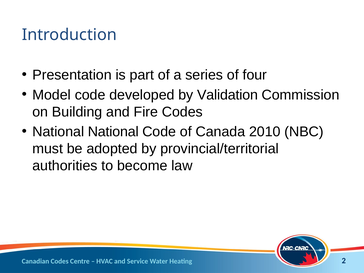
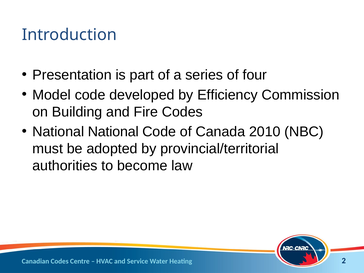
Validation: Validation -> Efficiency
